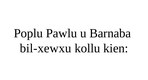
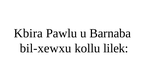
Poplu: Poplu -> Kbira
kien: kien -> lilek
